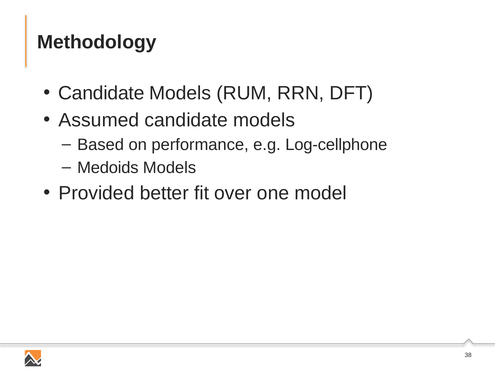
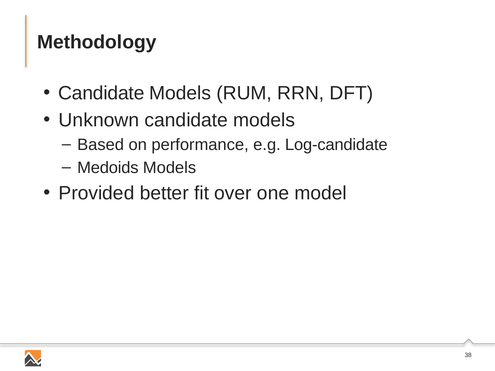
Assumed: Assumed -> Unknown
Log-cellphone: Log-cellphone -> Log-candidate
